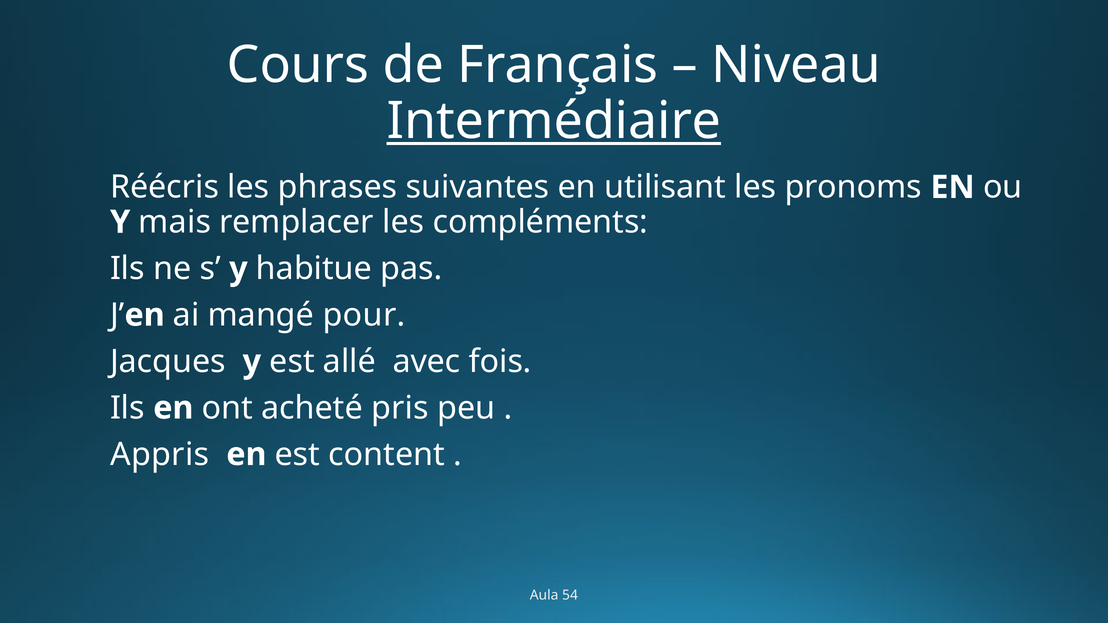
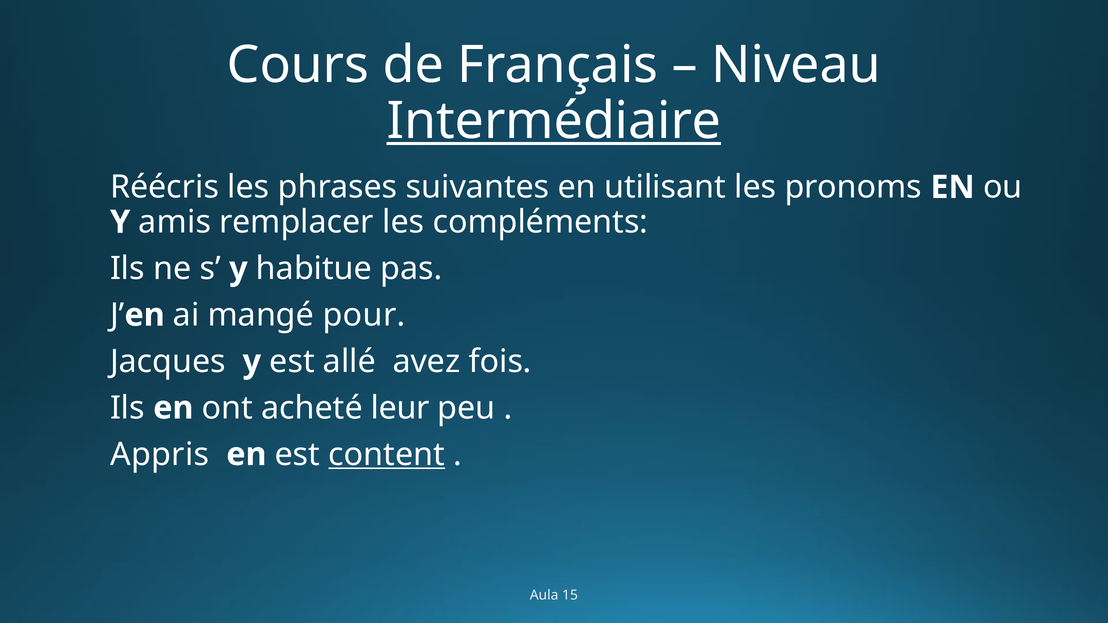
mais: mais -> amis
avec: avec -> avez
pris: pris -> leur
content underline: none -> present
54: 54 -> 15
